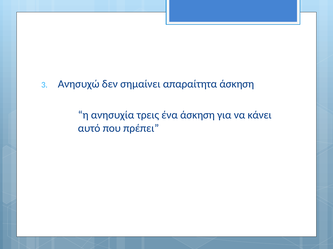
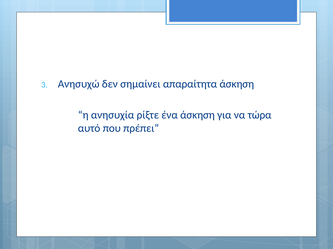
τρεις: τρεις -> ρίξτε
κάνει: κάνει -> τώρα
